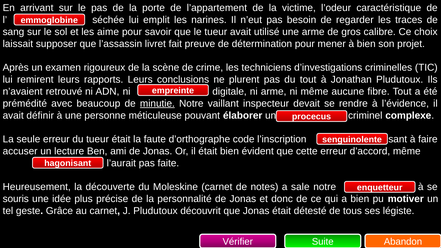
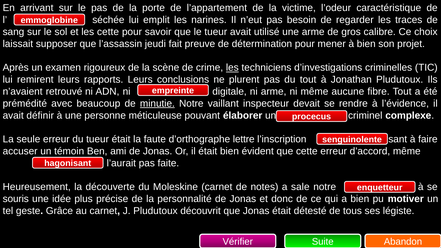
les aime: aime -> cette
livret: livret -> jeudi
les at (232, 68) underline: none -> present
code: code -> lettre
lecture: lecture -> témoin
